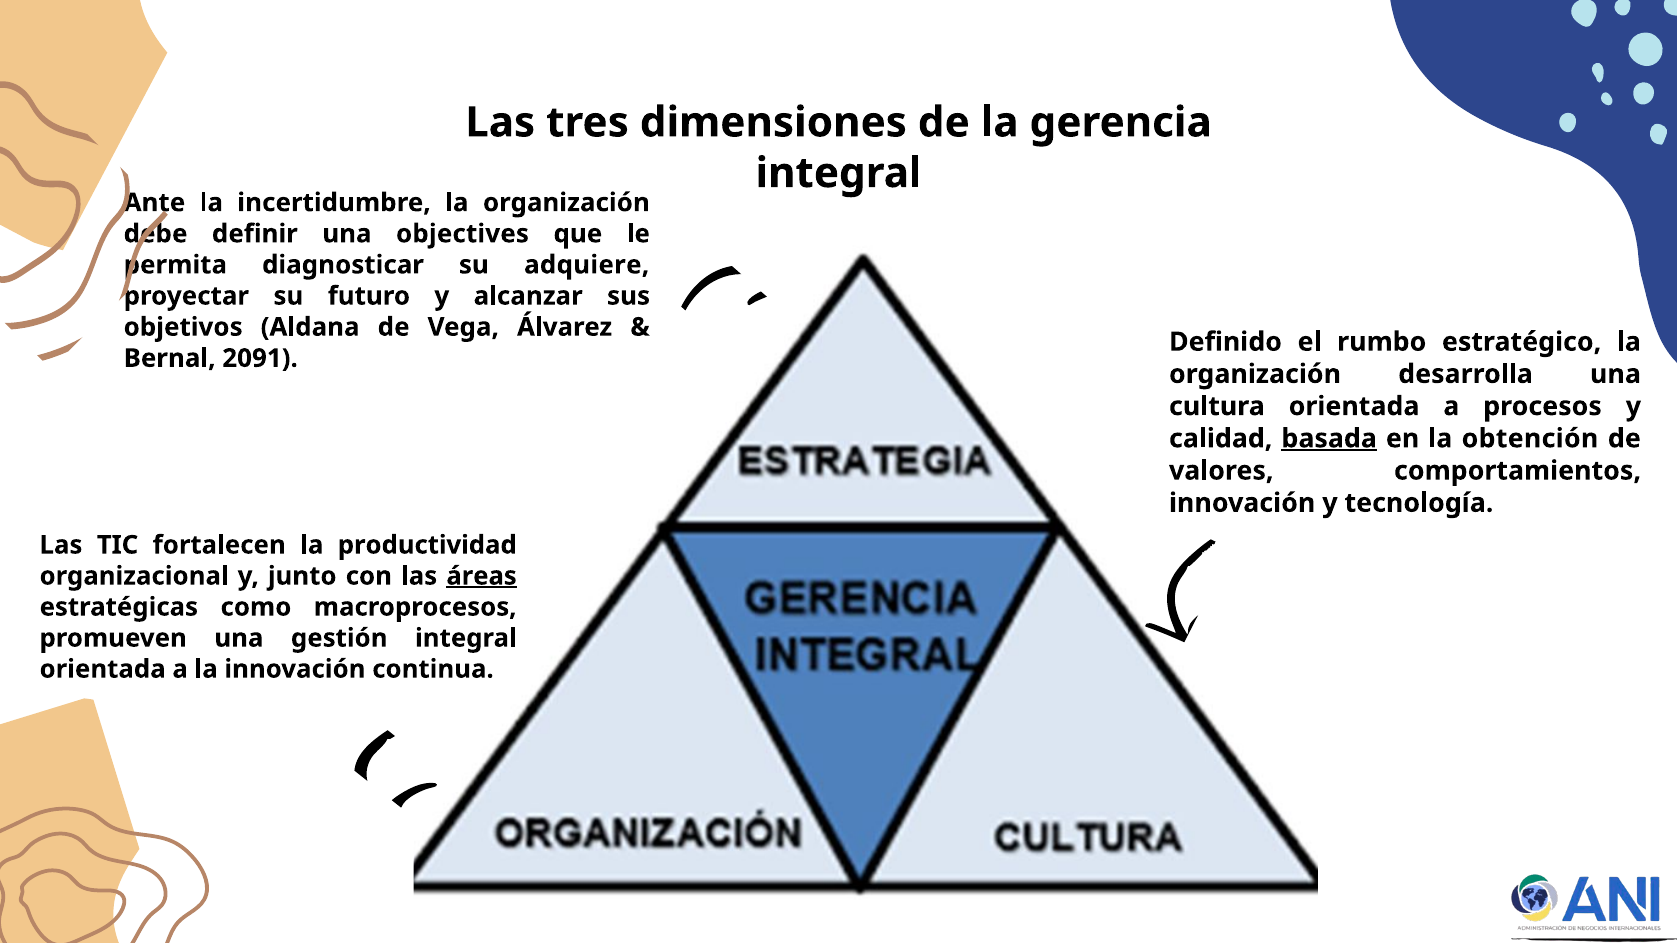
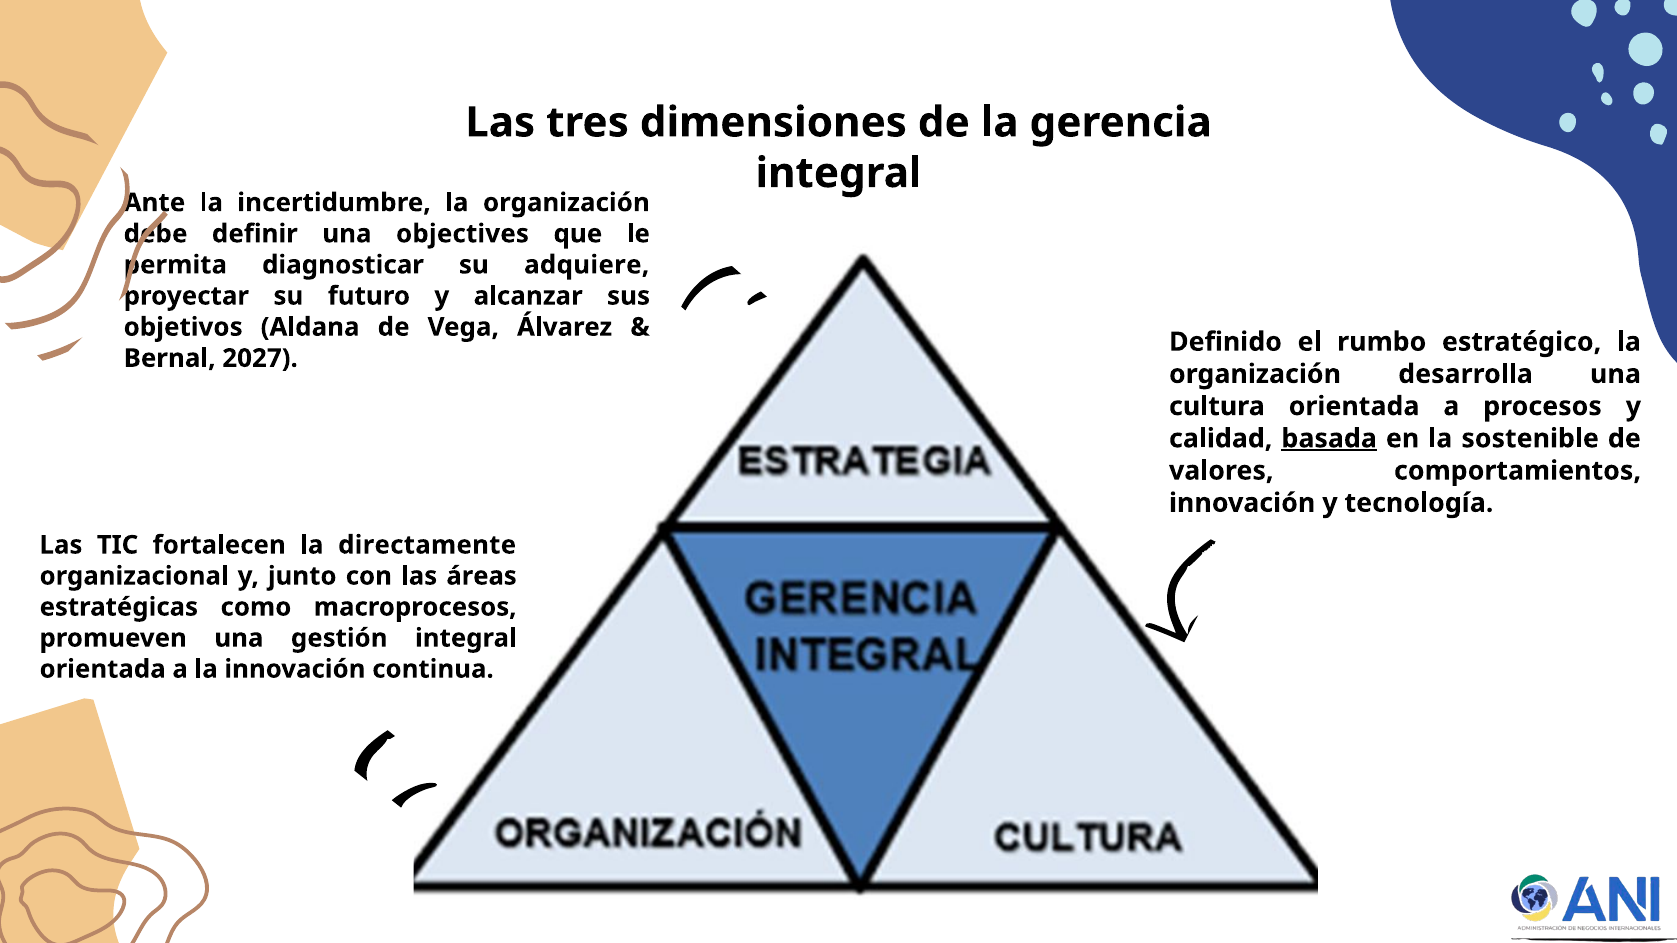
2091: 2091 -> 2027
obtención: obtención -> sostenible
productividad: productividad -> directamente
áreas underline: present -> none
